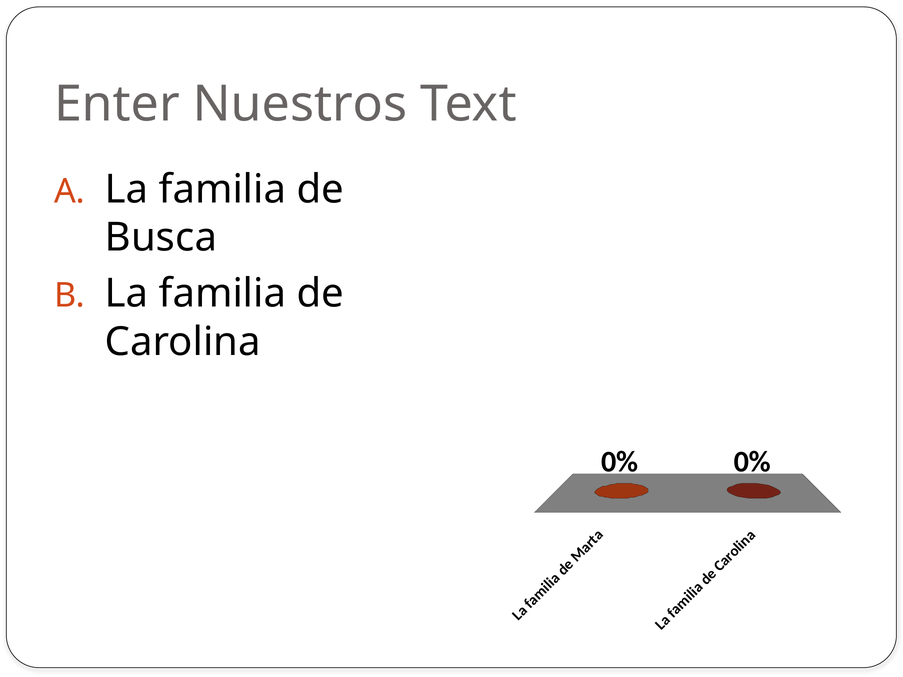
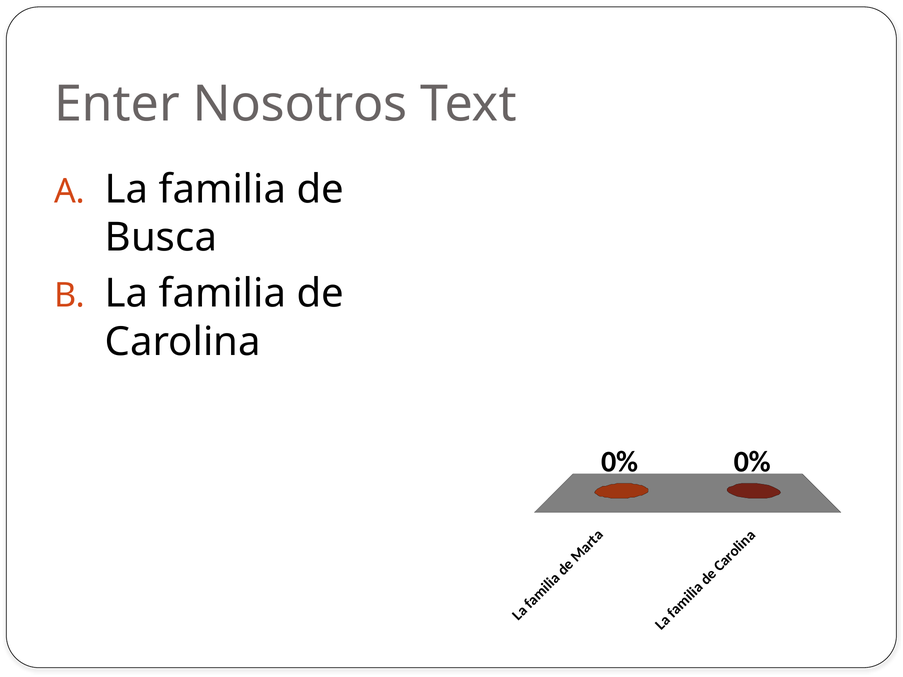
Nuestros: Nuestros -> Nosotros
